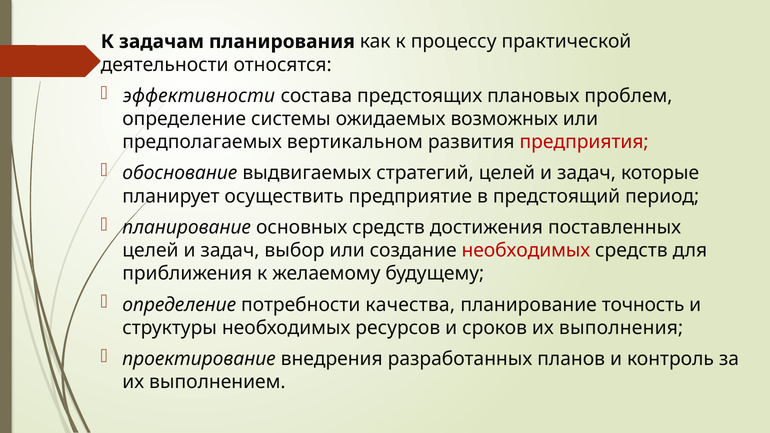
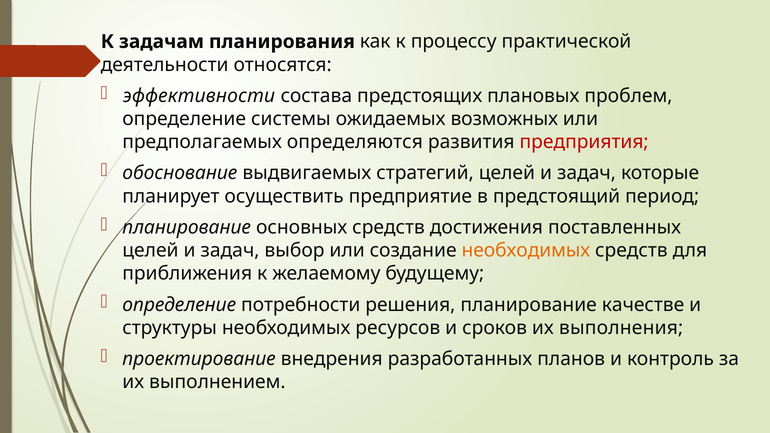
вертикальном: вертикальном -> определяются
необходимых at (526, 251) colour: red -> orange
качества: качества -> решения
точность: точность -> качестве
